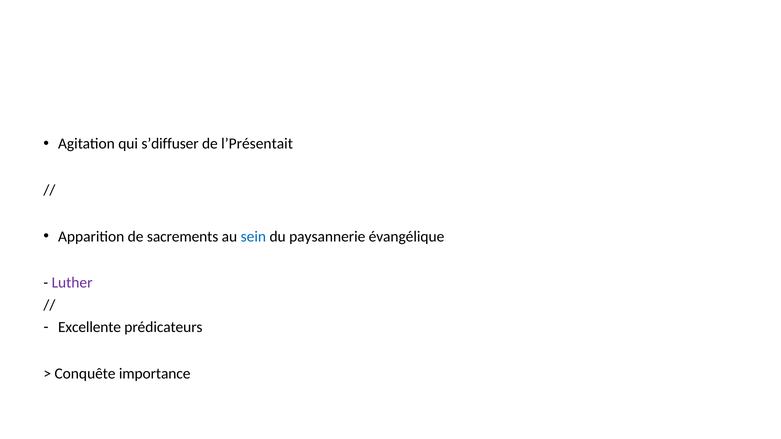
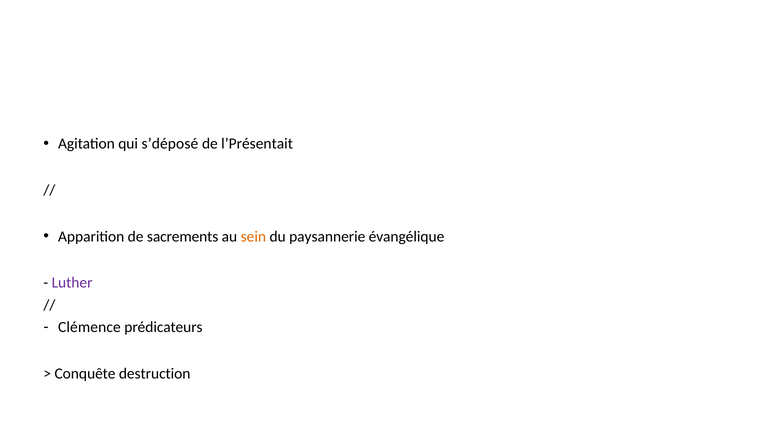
s’diffuser: s’diffuser -> s’déposé
sein colour: blue -> orange
Excellente: Excellente -> Clémence
importance: importance -> destruction
